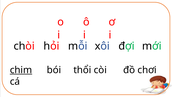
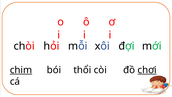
chơi underline: none -> present
